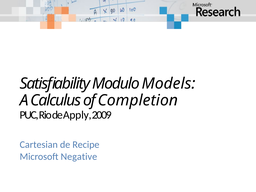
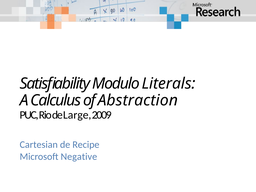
Models: Models -> Literals
Completion: Completion -> Abstraction
Apply: Apply -> Large
